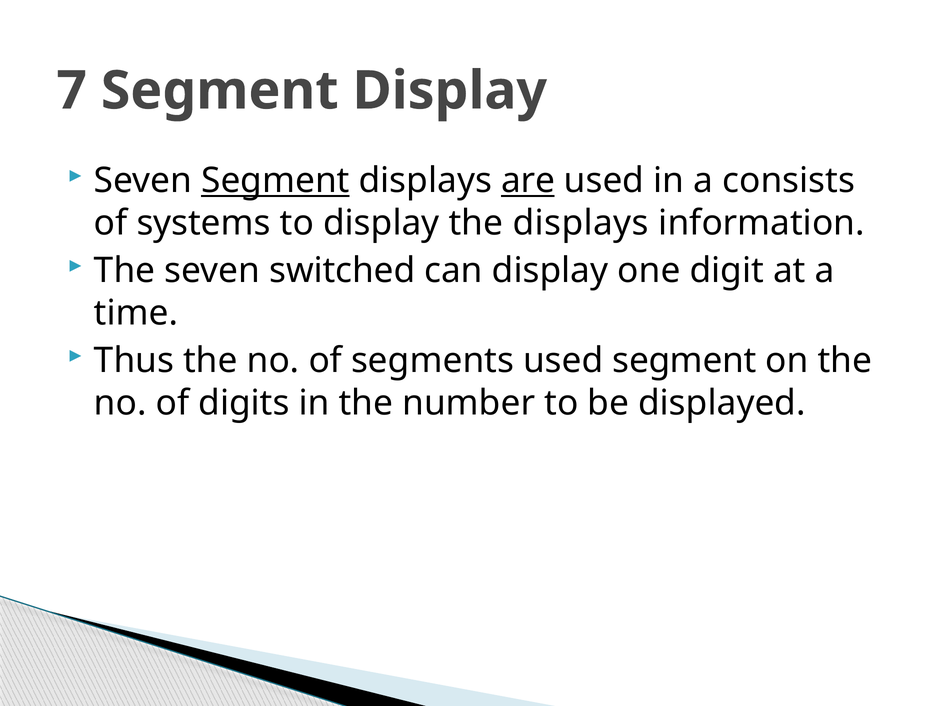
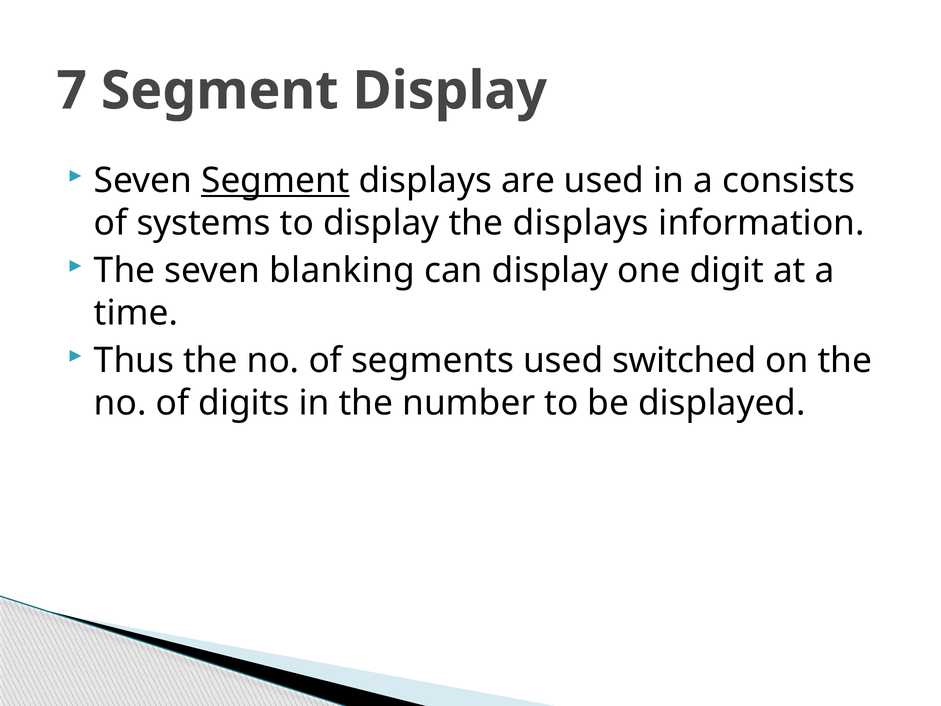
are underline: present -> none
switched: switched -> blanking
used segment: segment -> switched
